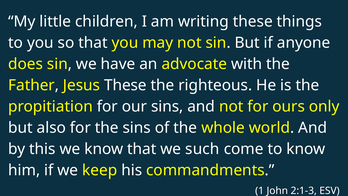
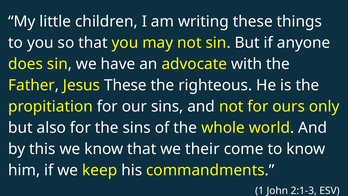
such: such -> their
